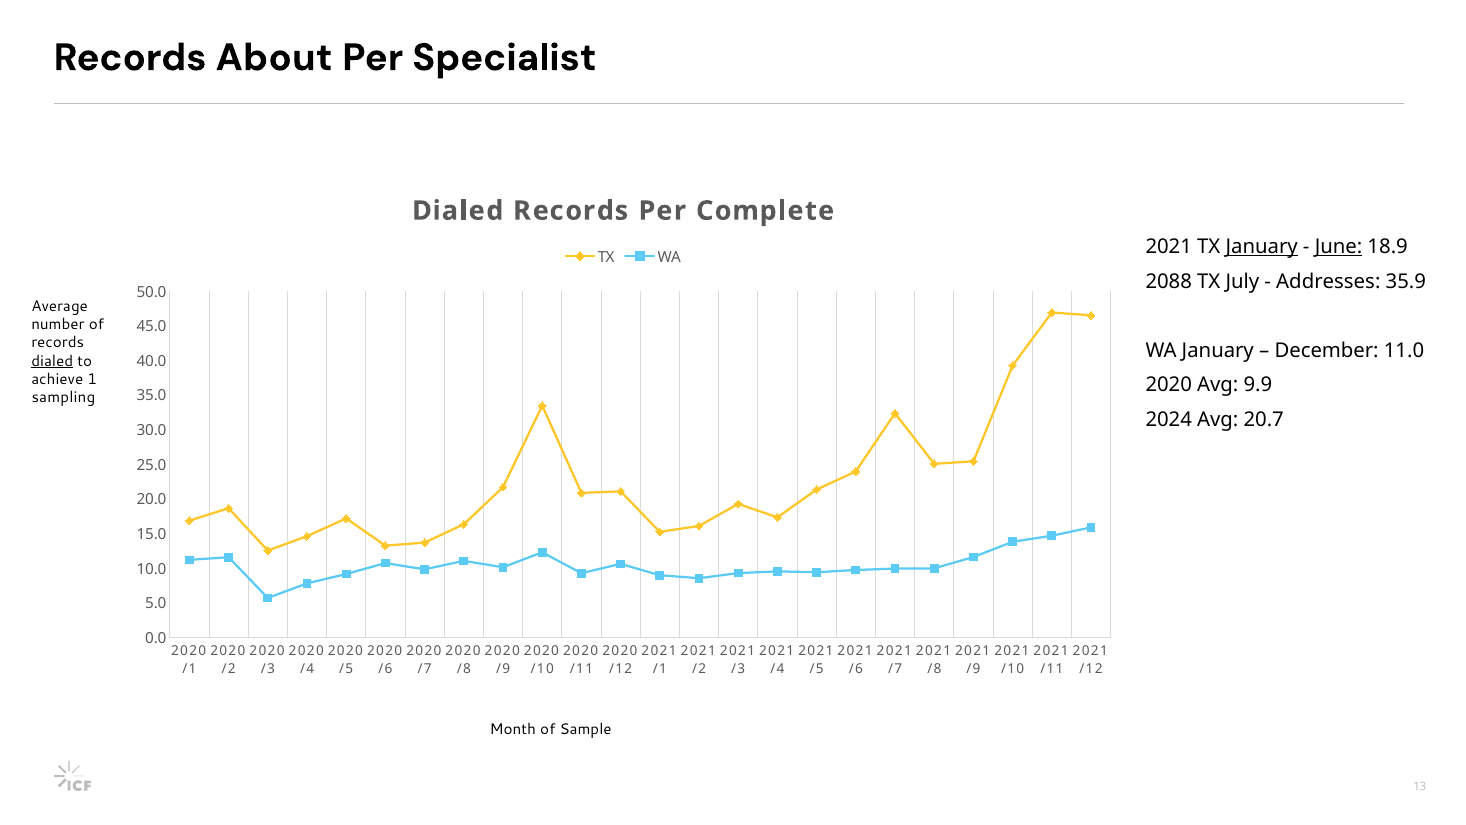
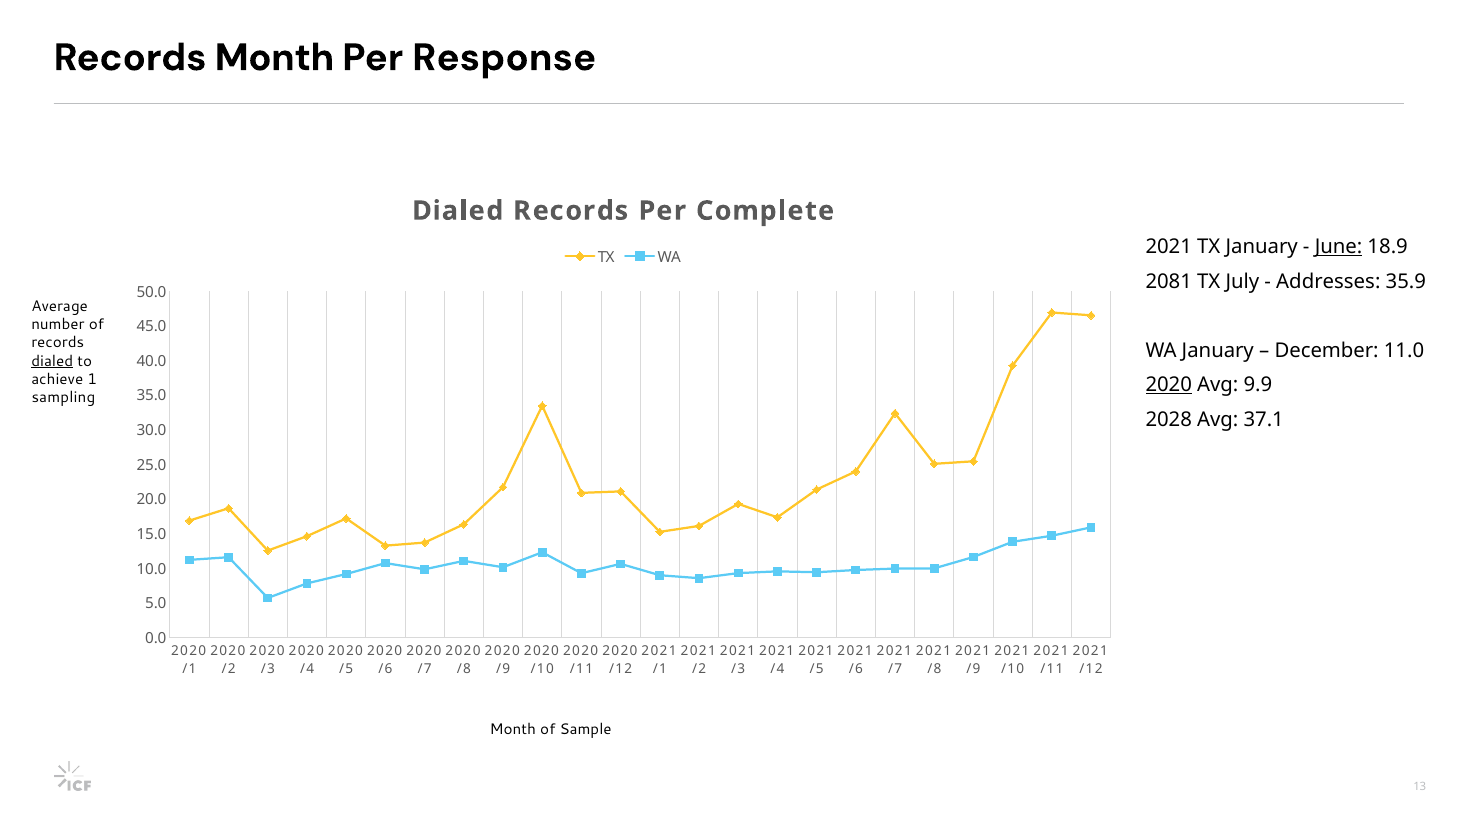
Records About: About -> Month
Specialist: Specialist -> Response
January at (1262, 247) underline: present -> none
2088: 2088 -> 2081
2020 at (1169, 385) underline: none -> present
2024: 2024 -> 2028
20.7: 20.7 -> 37.1
